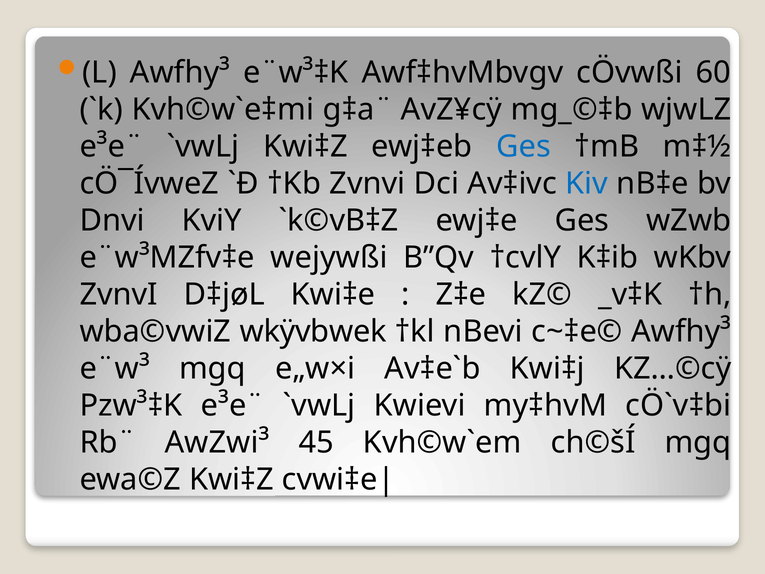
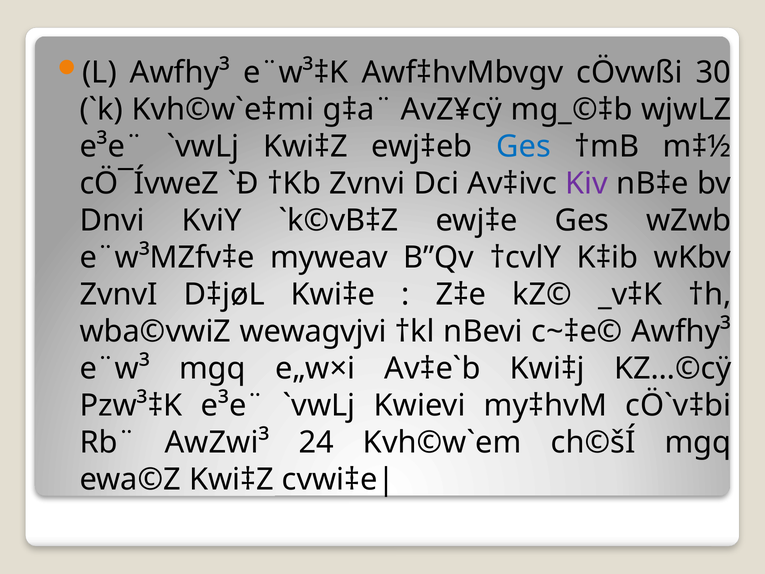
60: 60 -> 30
Kiv colour: blue -> purple
wejywßi: wejywßi -> myweav
wkÿvbwek: wkÿvbwek -> wewagvjvi
45: 45 -> 24
